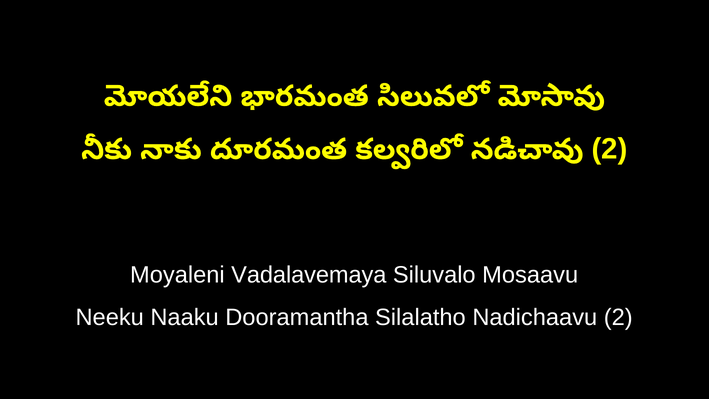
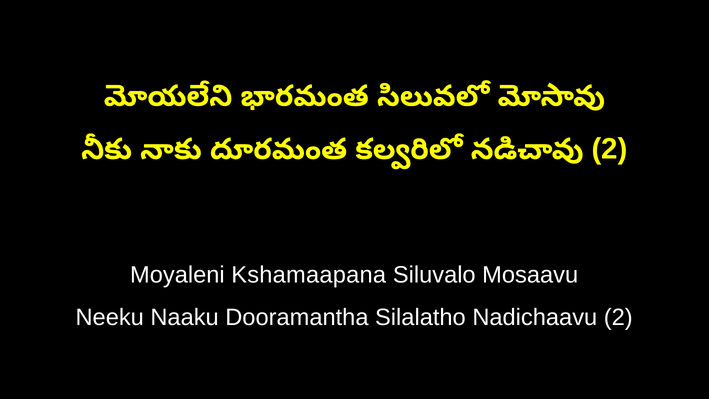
Vadalavemaya: Vadalavemaya -> Kshamaapana
